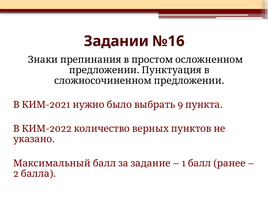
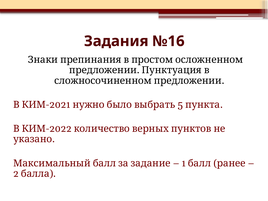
Задании: Задании -> Задания
9: 9 -> 5
